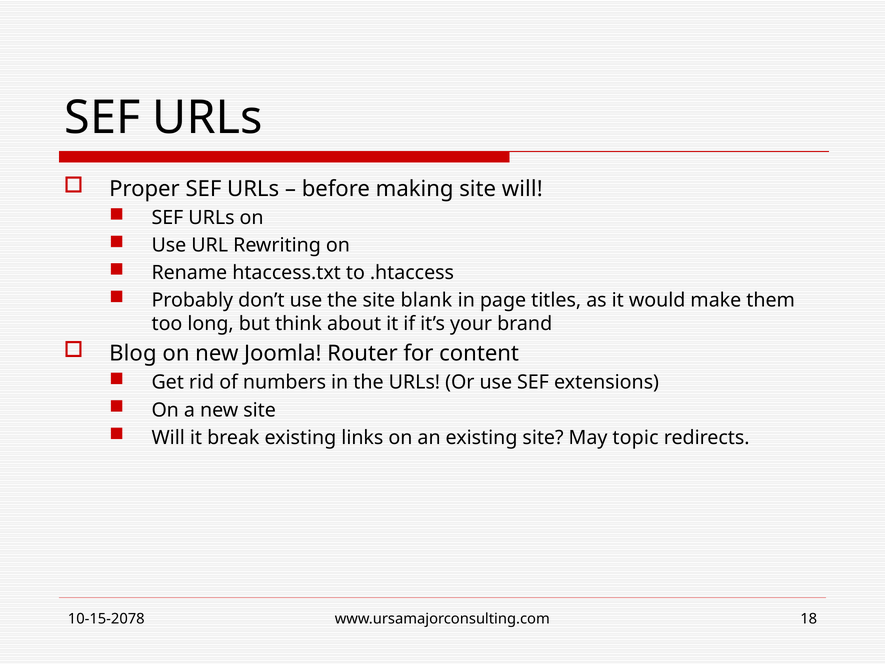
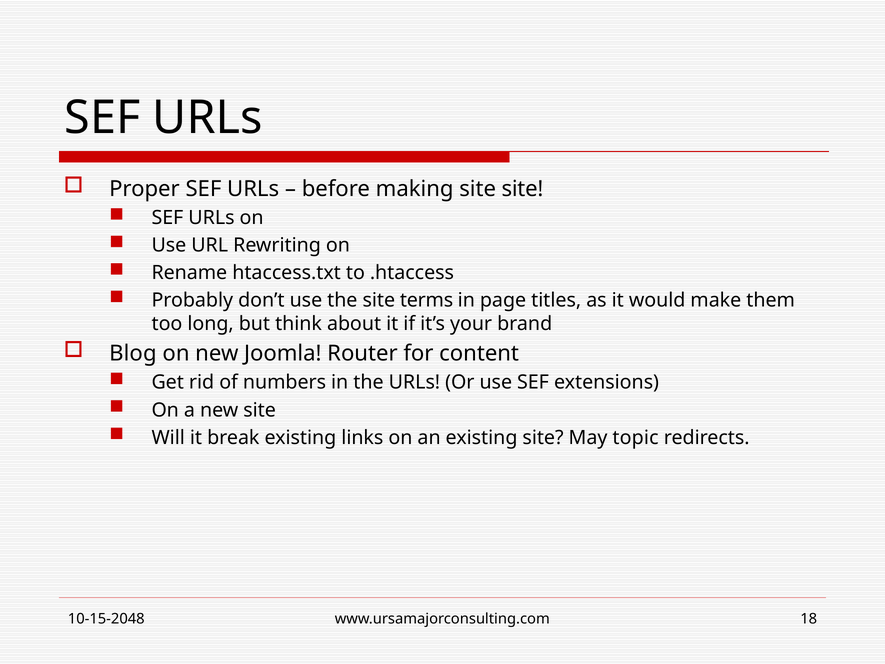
site will: will -> site
blank: blank -> terms
10-15-2078: 10-15-2078 -> 10-15-2048
